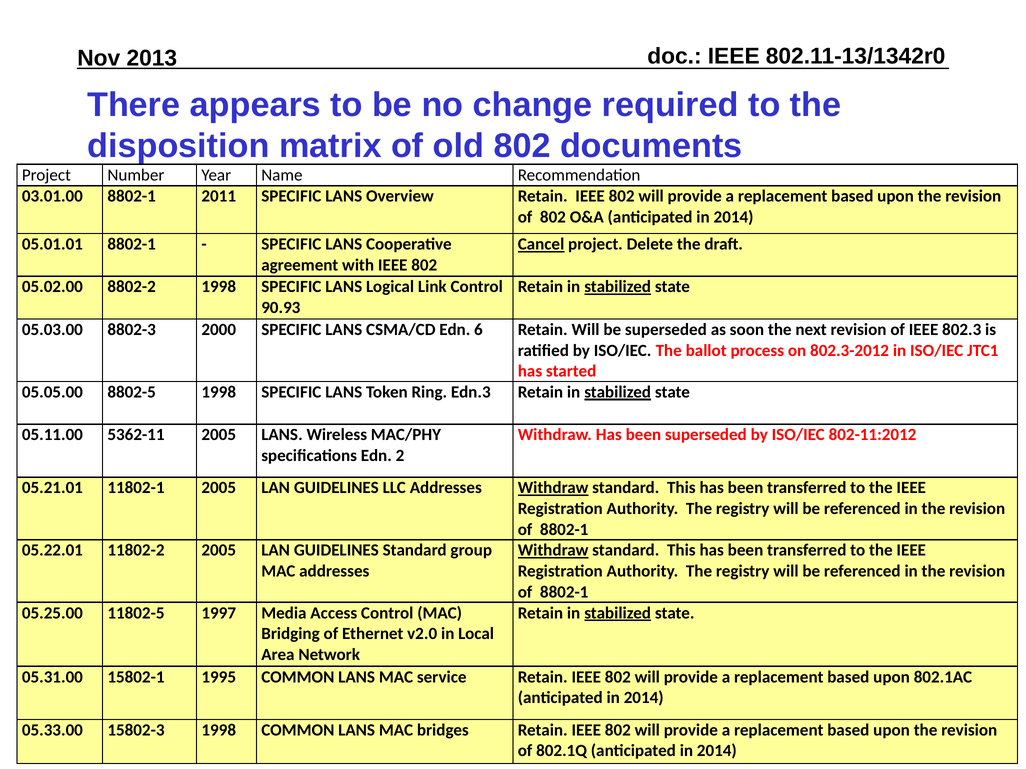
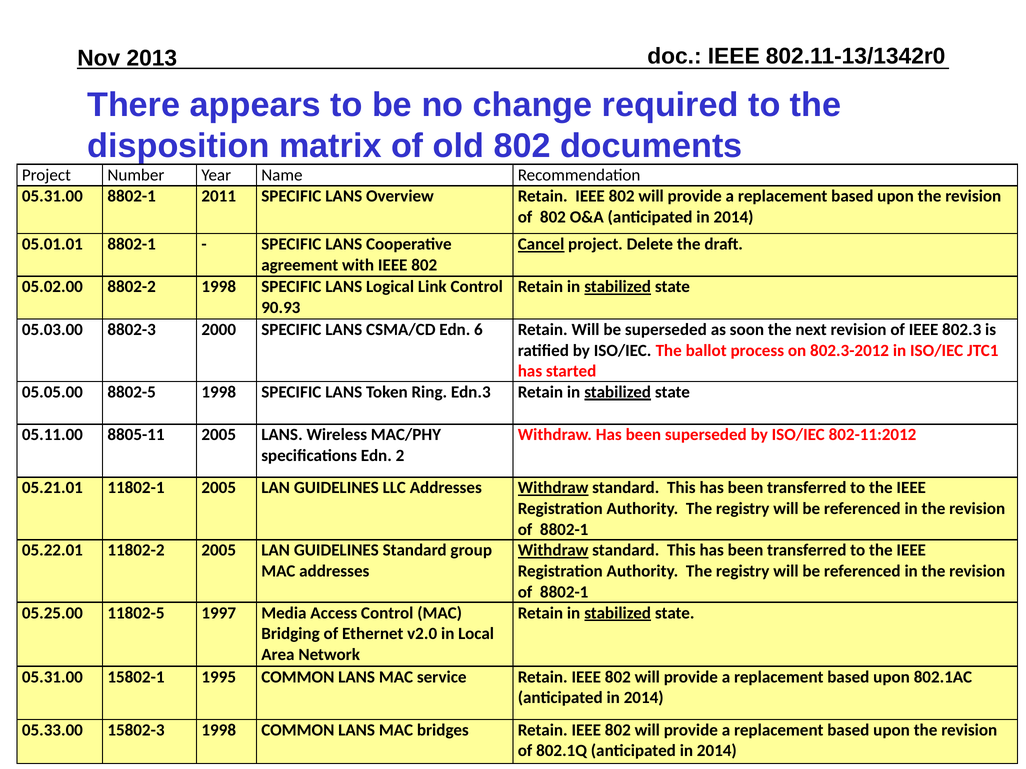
03.01.00 at (52, 196): 03.01.00 -> 05.31.00
5362-11: 5362-11 -> 8805-11
